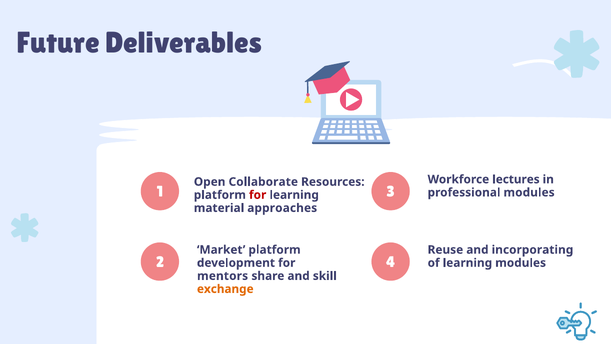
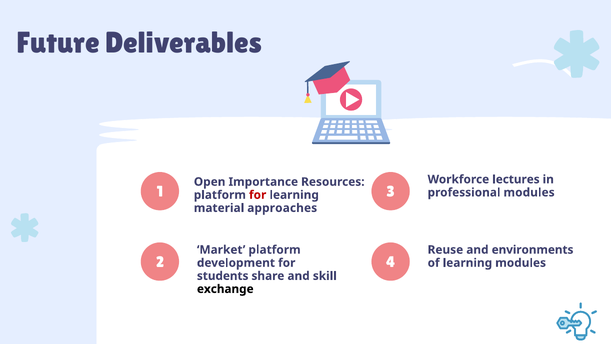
Collaborate: Collaborate -> Importance
incorporating: incorporating -> environments
mentors: mentors -> students
exchange colour: orange -> black
